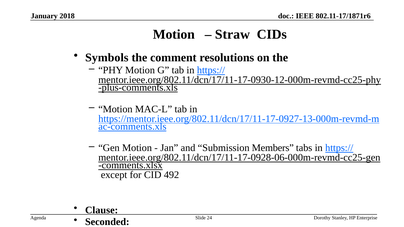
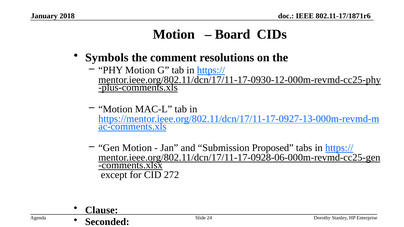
Straw: Straw -> Board
Members: Members -> Proposed
492: 492 -> 272
